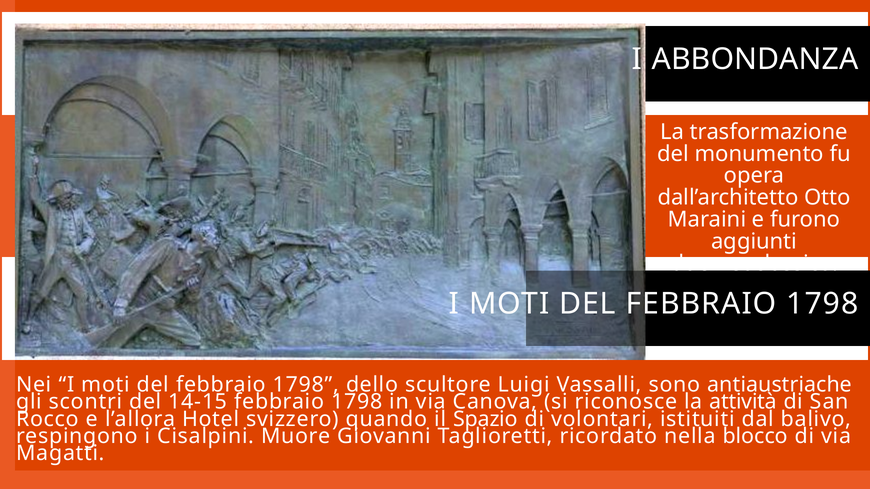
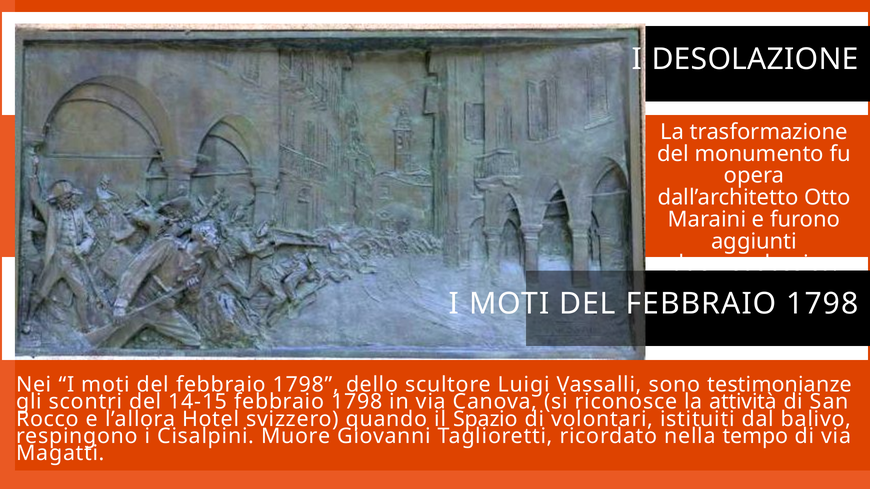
ABBONDANZA: ABBONDANZA -> DESOLAZIONE
antiaustriache: antiaustriache -> testimonianze
blocco: blocco -> tempo
